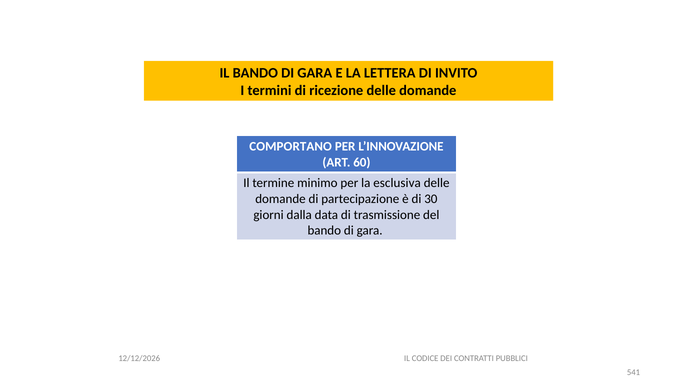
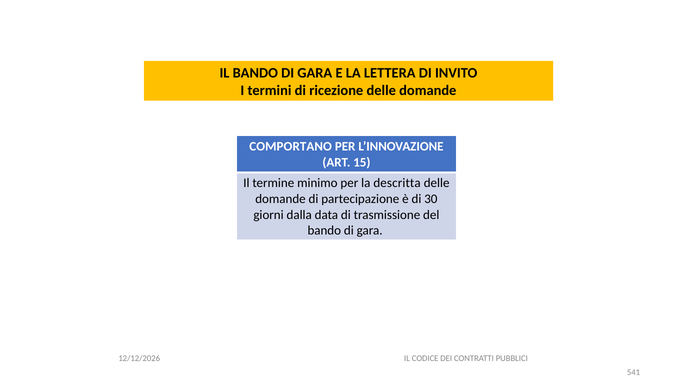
60: 60 -> 15
esclusiva: esclusiva -> descritta
